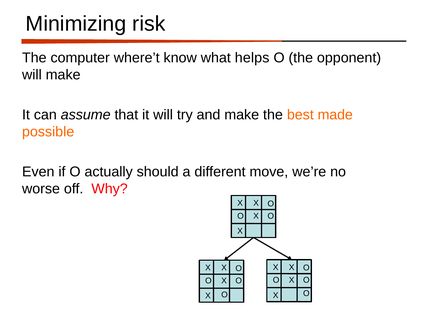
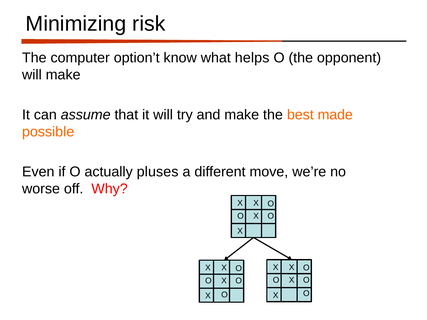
where’t: where’t -> option’t
should: should -> pluses
